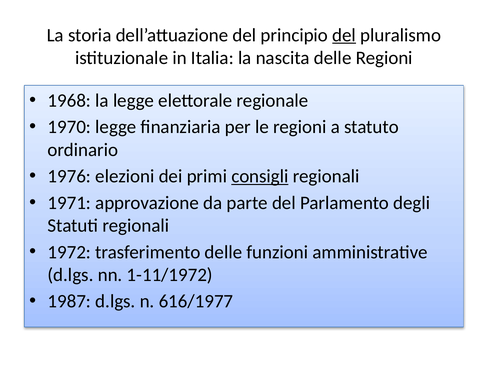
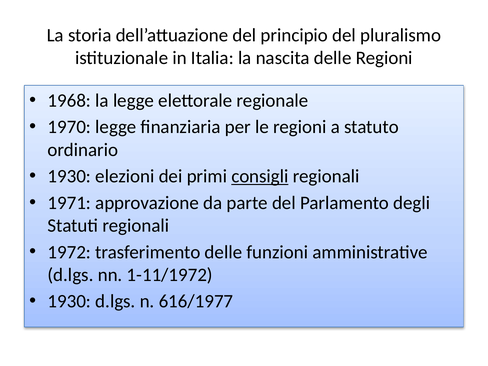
del at (344, 35) underline: present -> none
1976 at (69, 176): 1976 -> 1930
1987 at (69, 301): 1987 -> 1930
